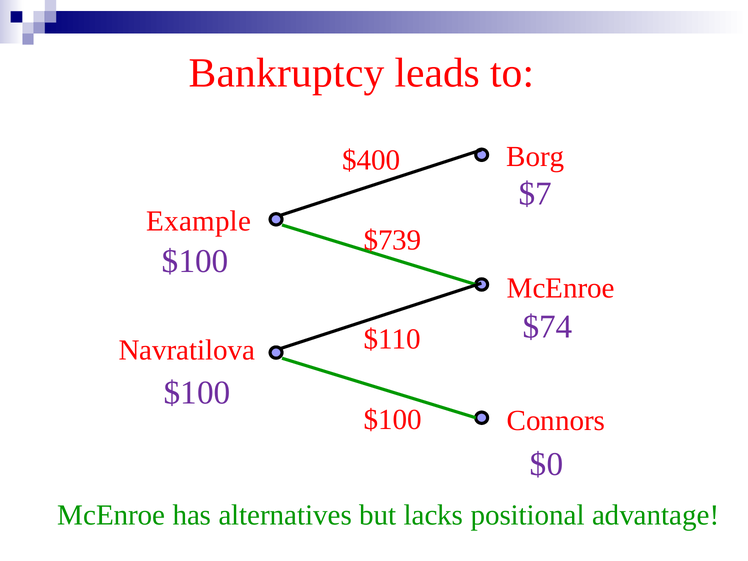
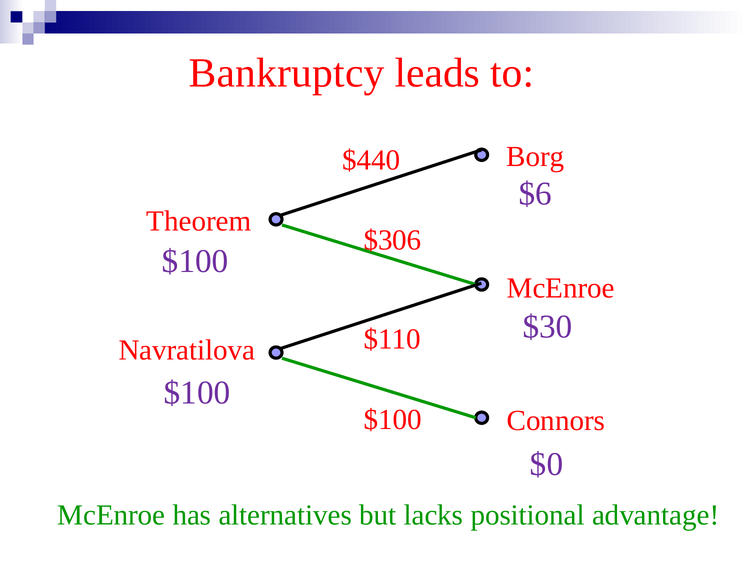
$400: $400 -> $440
$7: $7 -> $6
Example: Example -> Theorem
$739: $739 -> $306
$74: $74 -> $30
